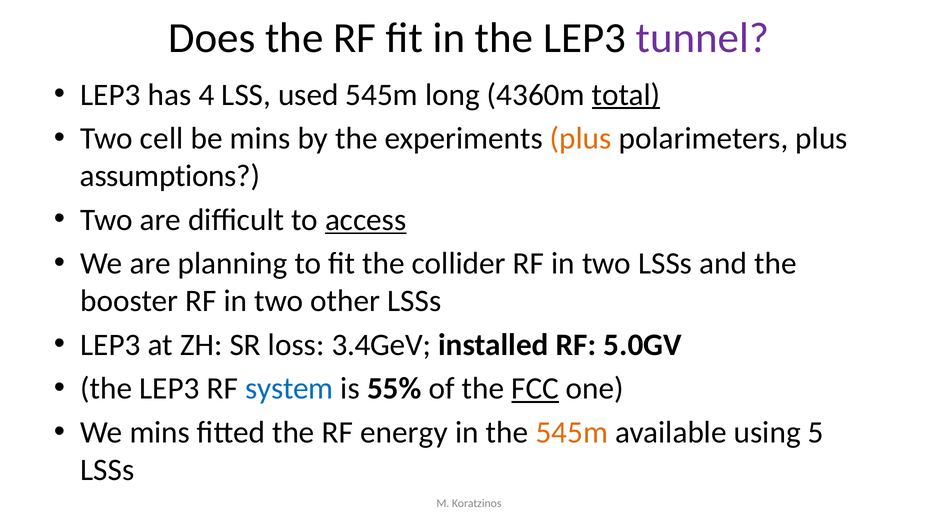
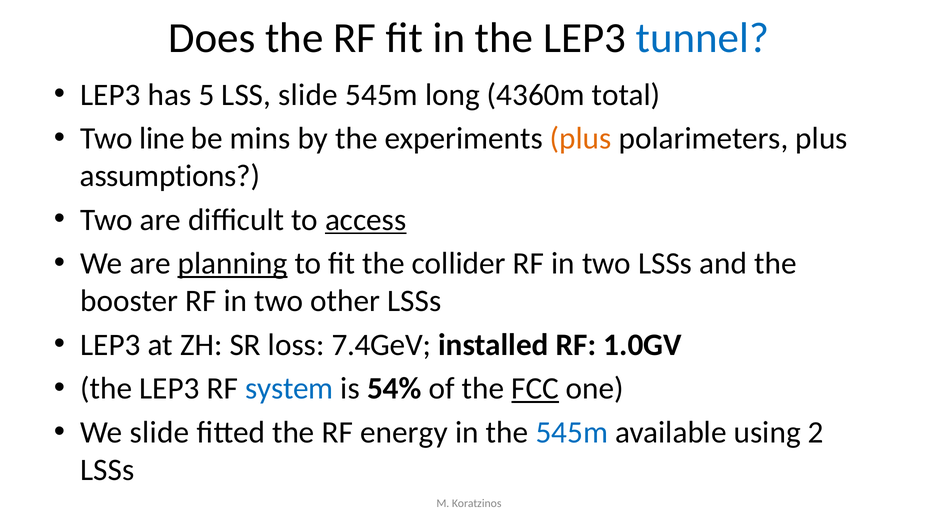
tunnel colour: purple -> blue
4: 4 -> 5
LSS used: used -> slide
total underline: present -> none
cell: cell -> line
planning underline: none -> present
3.4GeV: 3.4GeV -> 7.4GeV
5.0GV: 5.0GV -> 1.0GV
55%: 55% -> 54%
We mins: mins -> slide
545m at (572, 433) colour: orange -> blue
5: 5 -> 2
